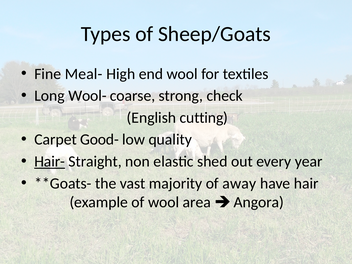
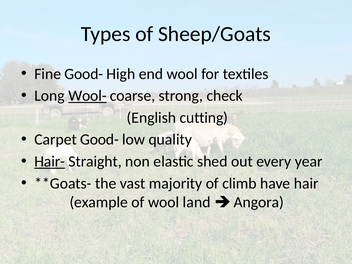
Fine Meal-: Meal- -> Good-
Wool- underline: none -> present
away: away -> climb
area: area -> land
